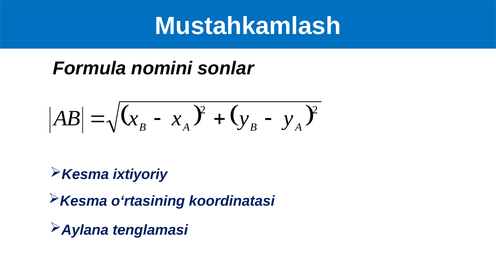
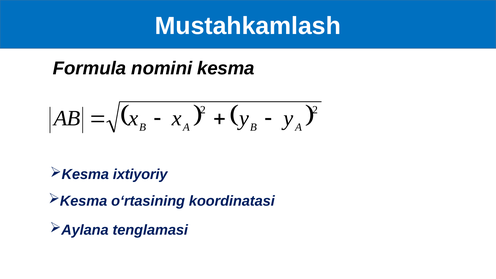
sonlar: sonlar -> kesma
